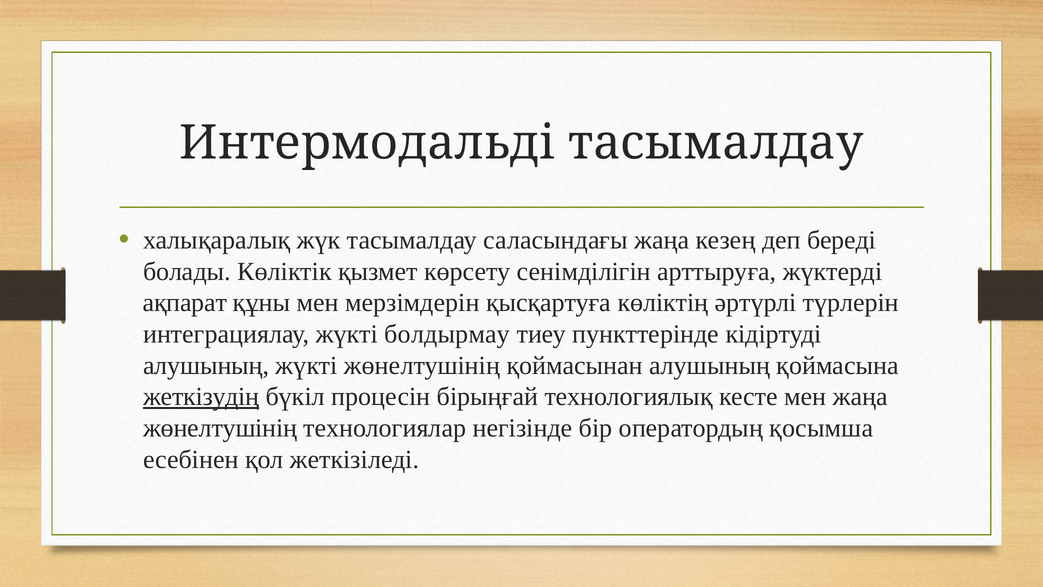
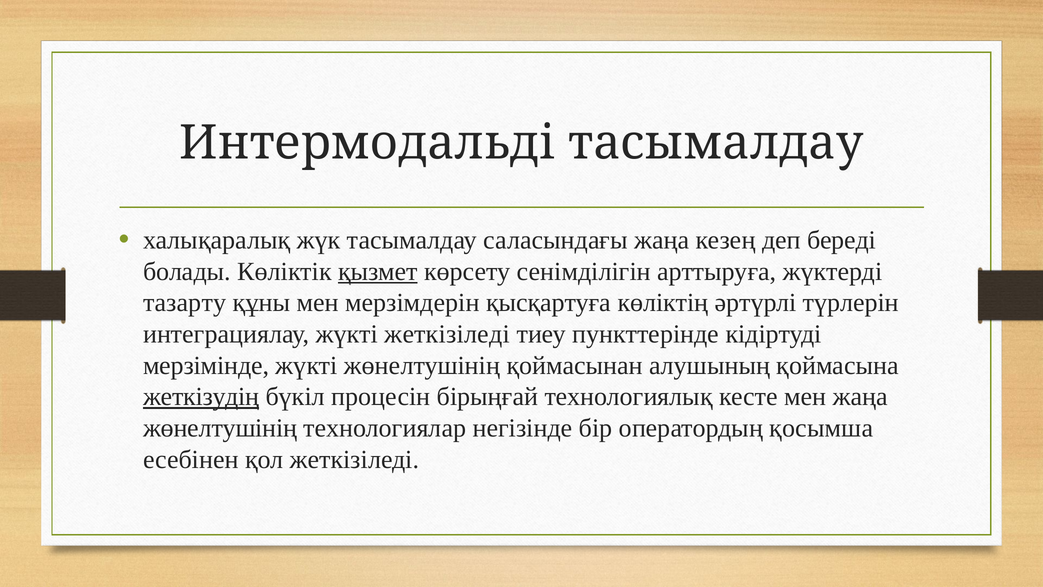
қызмет underline: none -> present
ақпарат: ақпарат -> тазарту
жүкті болдырмау: болдырмау -> жеткізіледі
алушының at (206, 365): алушының -> мерзімінде
